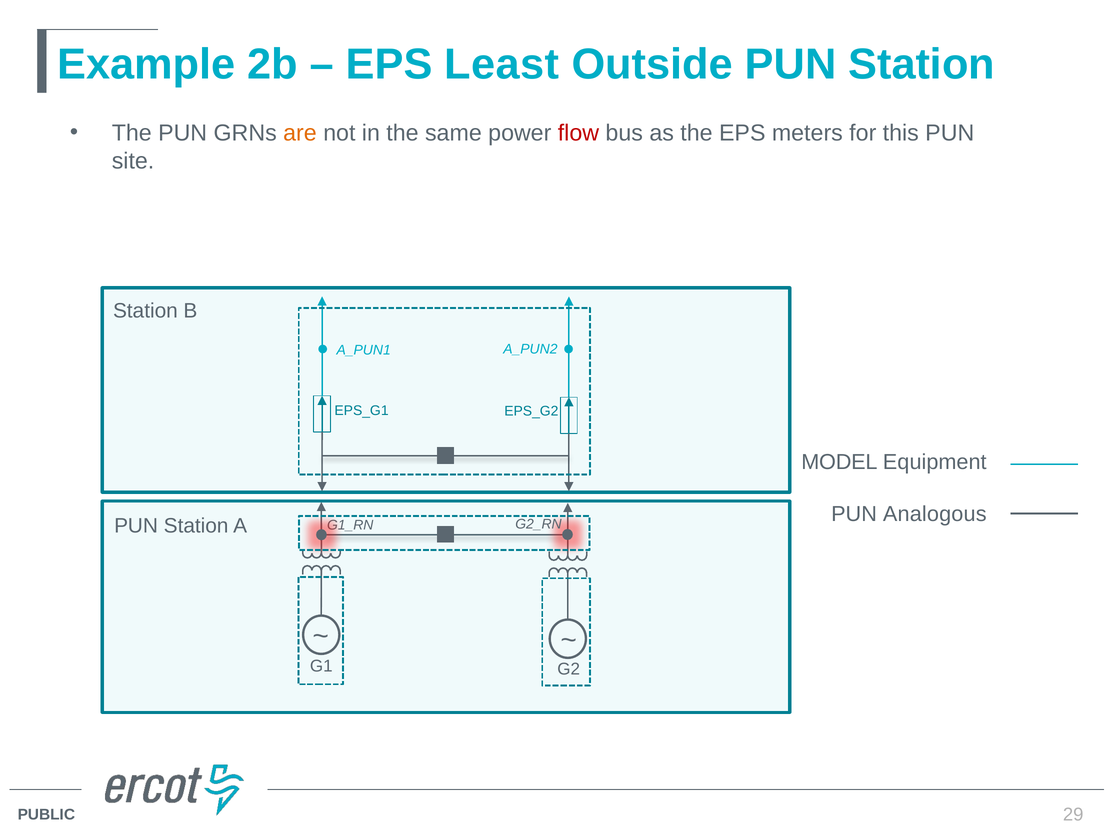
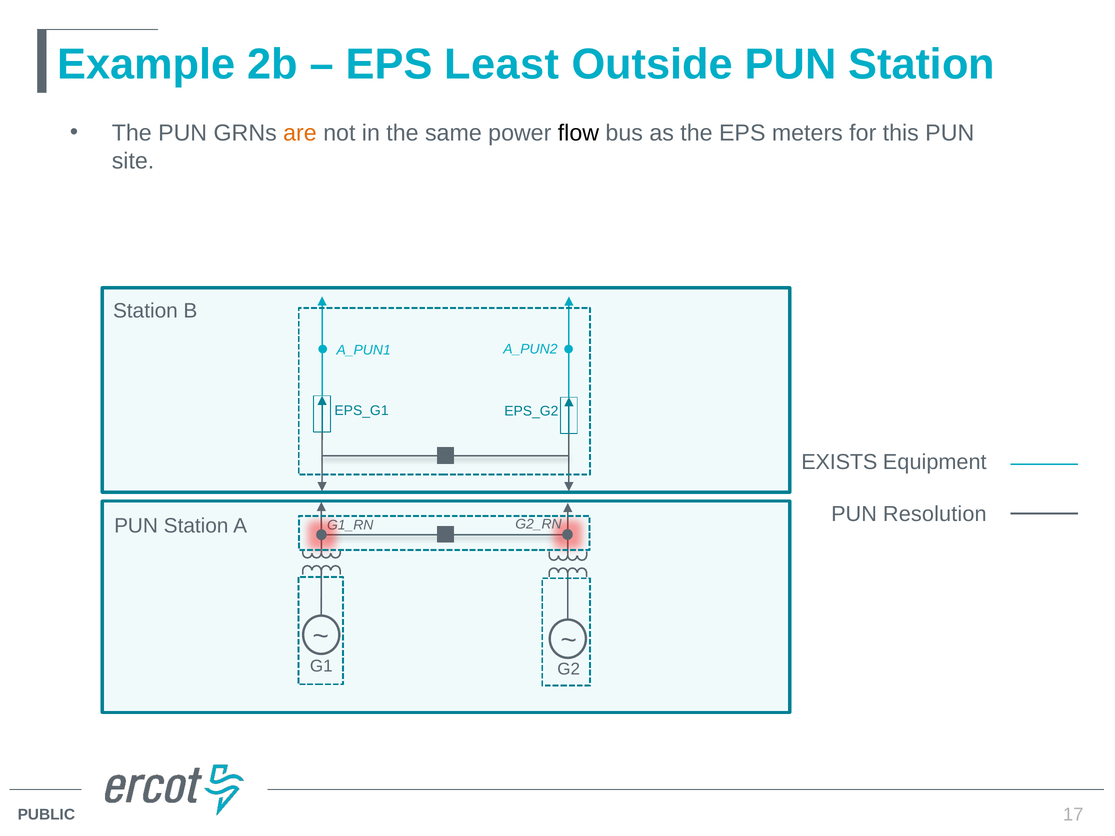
flow colour: red -> black
MODEL: MODEL -> EXISTS
Analogous: Analogous -> Resolution
29: 29 -> 17
